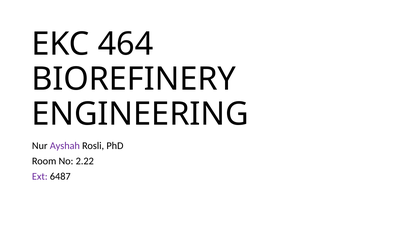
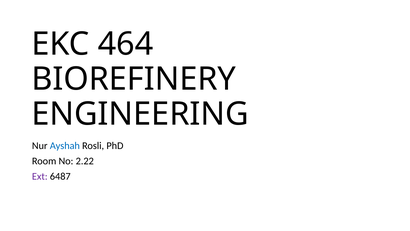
Ayshah colour: purple -> blue
